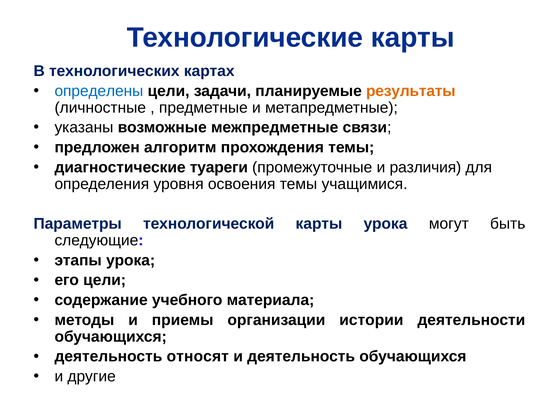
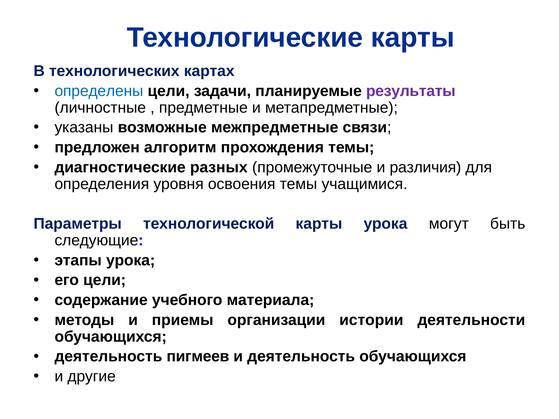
результаты colour: orange -> purple
туареги: туареги -> разных
относят: относят -> пигмеев
